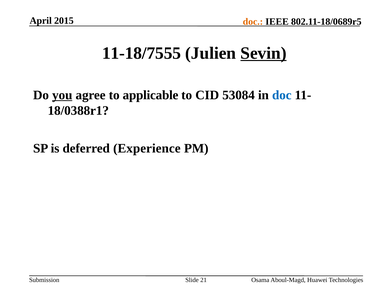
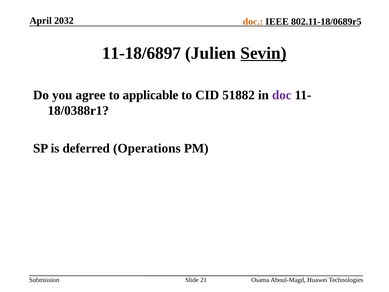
2015: 2015 -> 2032
11-18/7555: 11-18/7555 -> 11-18/6897
you underline: present -> none
53084: 53084 -> 51882
doc at (282, 95) colour: blue -> purple
Experience: Experience -> Operations
